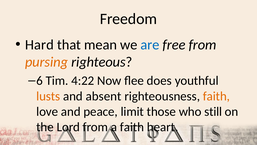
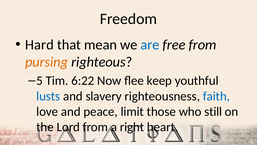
6: 6 -> 5
4:22: 4:22 -> 6:22
does: does -> keep
lusts colour: orange -> blue
absent: absent -> slavery
faith at (216, 96) colour: orange -> blue
a faith: faith -> right
